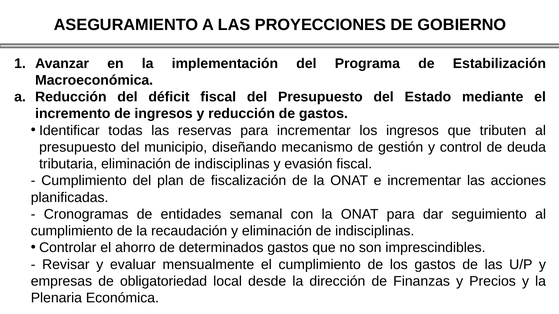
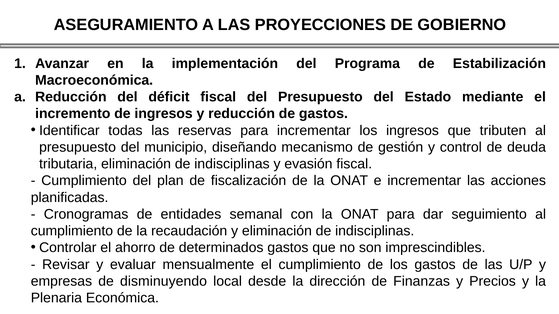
obligatoriedad: obligatoriedad -> disminuyendo
